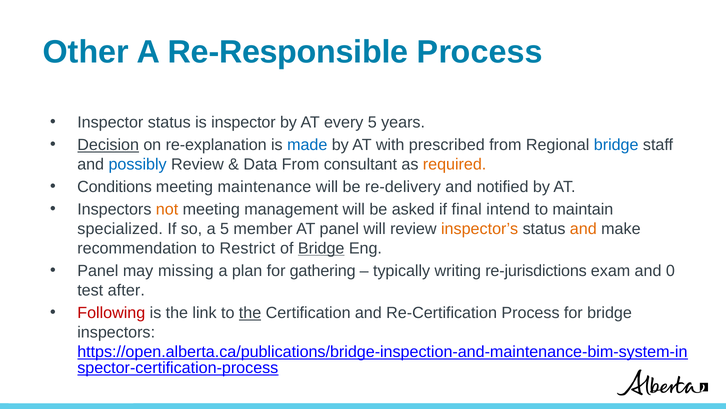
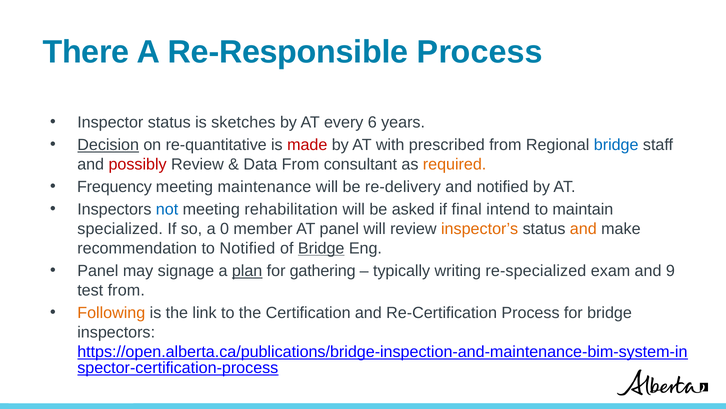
Other: Other -> There
is inspector: inspector -> sketches
every 5: 5 -> 6
re-explanation: re-explanation -> re-quantitative
made colour: blue -> red
possibly colour: blue -> red
Conditions: Conditions -> Frequency
not colour: orange -> blue
management: management -> rehabilitation
a 5: 5 -> 0
to Restrict: Restrict -> Notified
missing: missing -> signage
plan underline: none -> present
re-jurisdictions: re-jurisdictions -> re-specialized
0: 0 -> 9
test after: after -> from
Following colour: red -> orange
the at (250, 312) underline: present -> none
